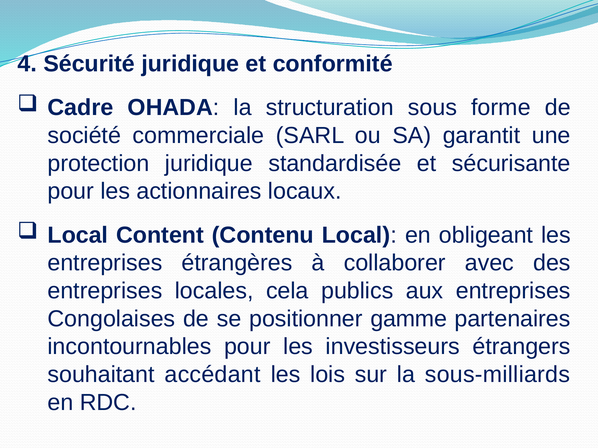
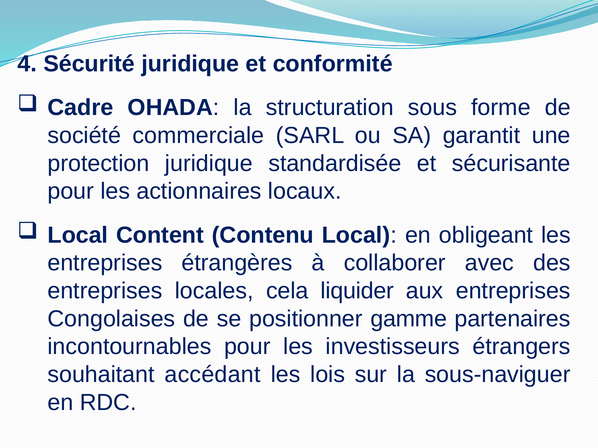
publics: publics -> liquider
sous-milliards: sous-milliards -> sous-naviguer
